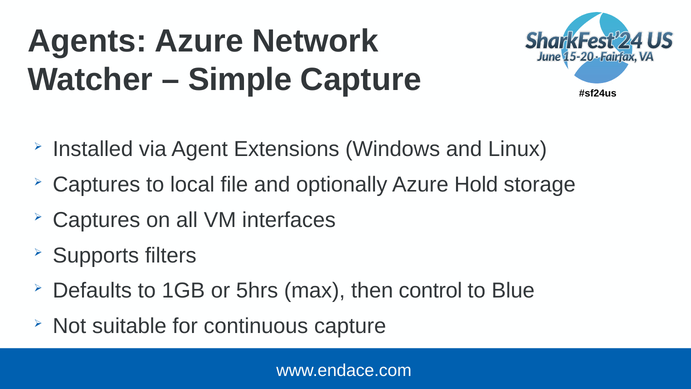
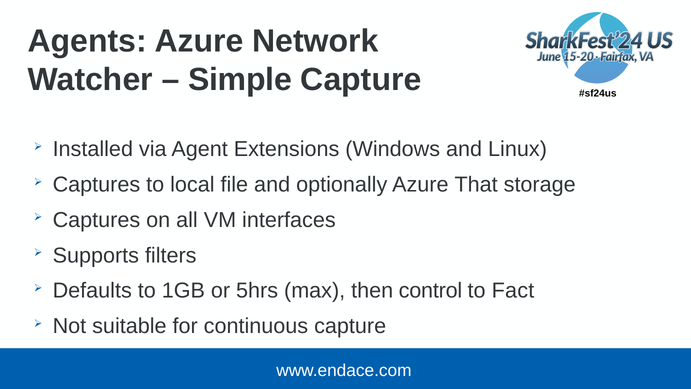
Hold: Hold -> That
Blue: Blue -> Fact
